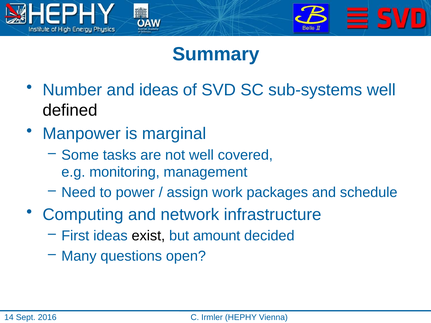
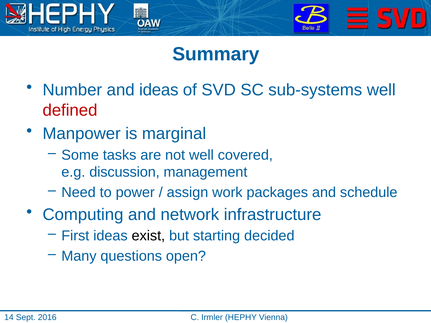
defined colour: black -> red
monitoring: monitoring -> discussion
amount: amount -> starting
